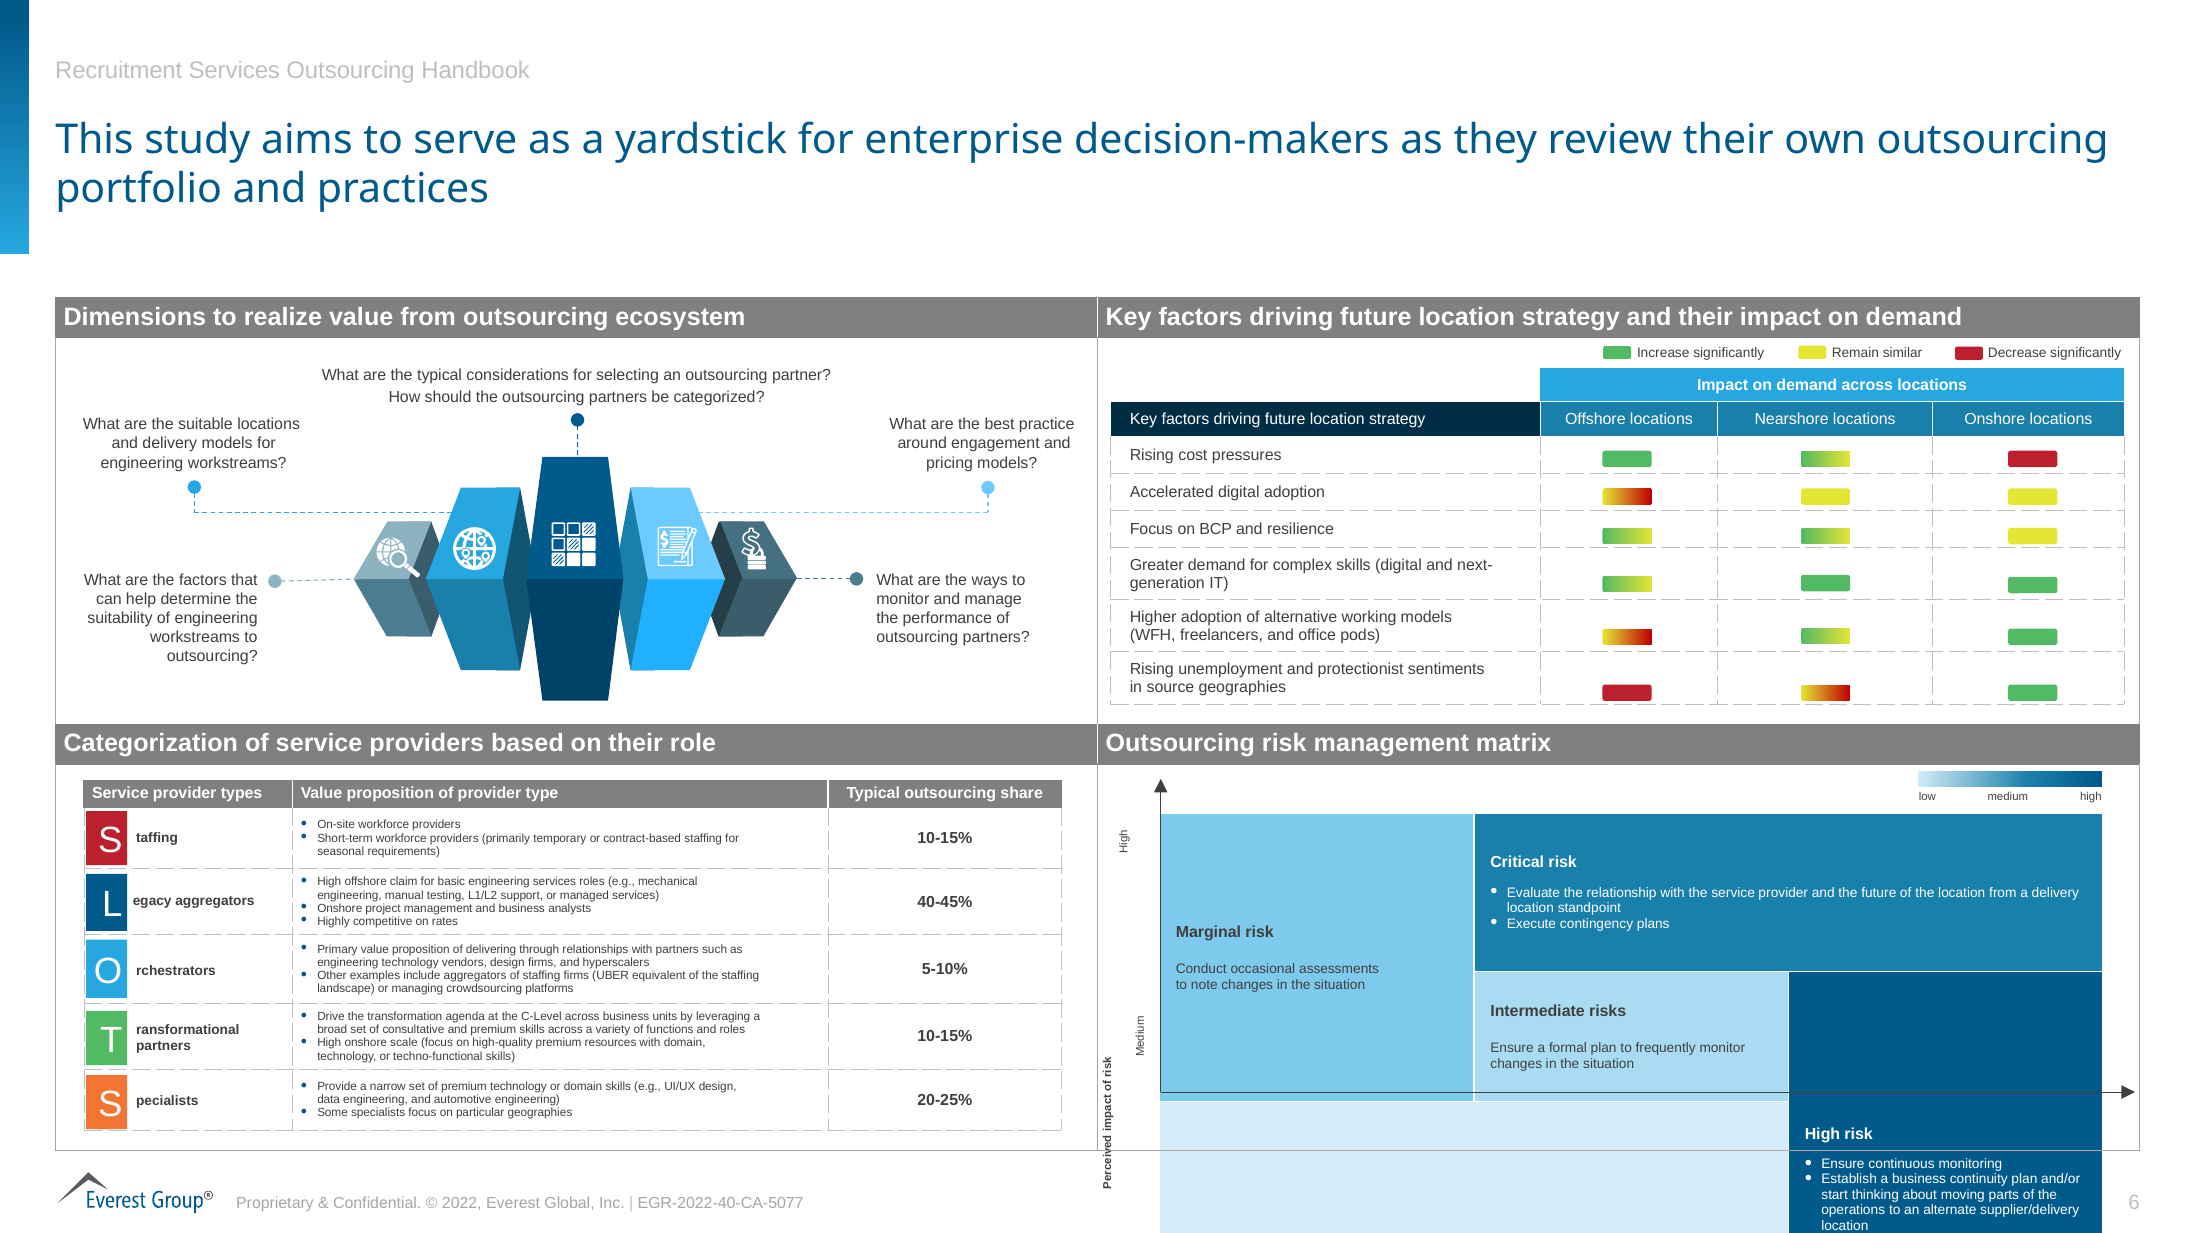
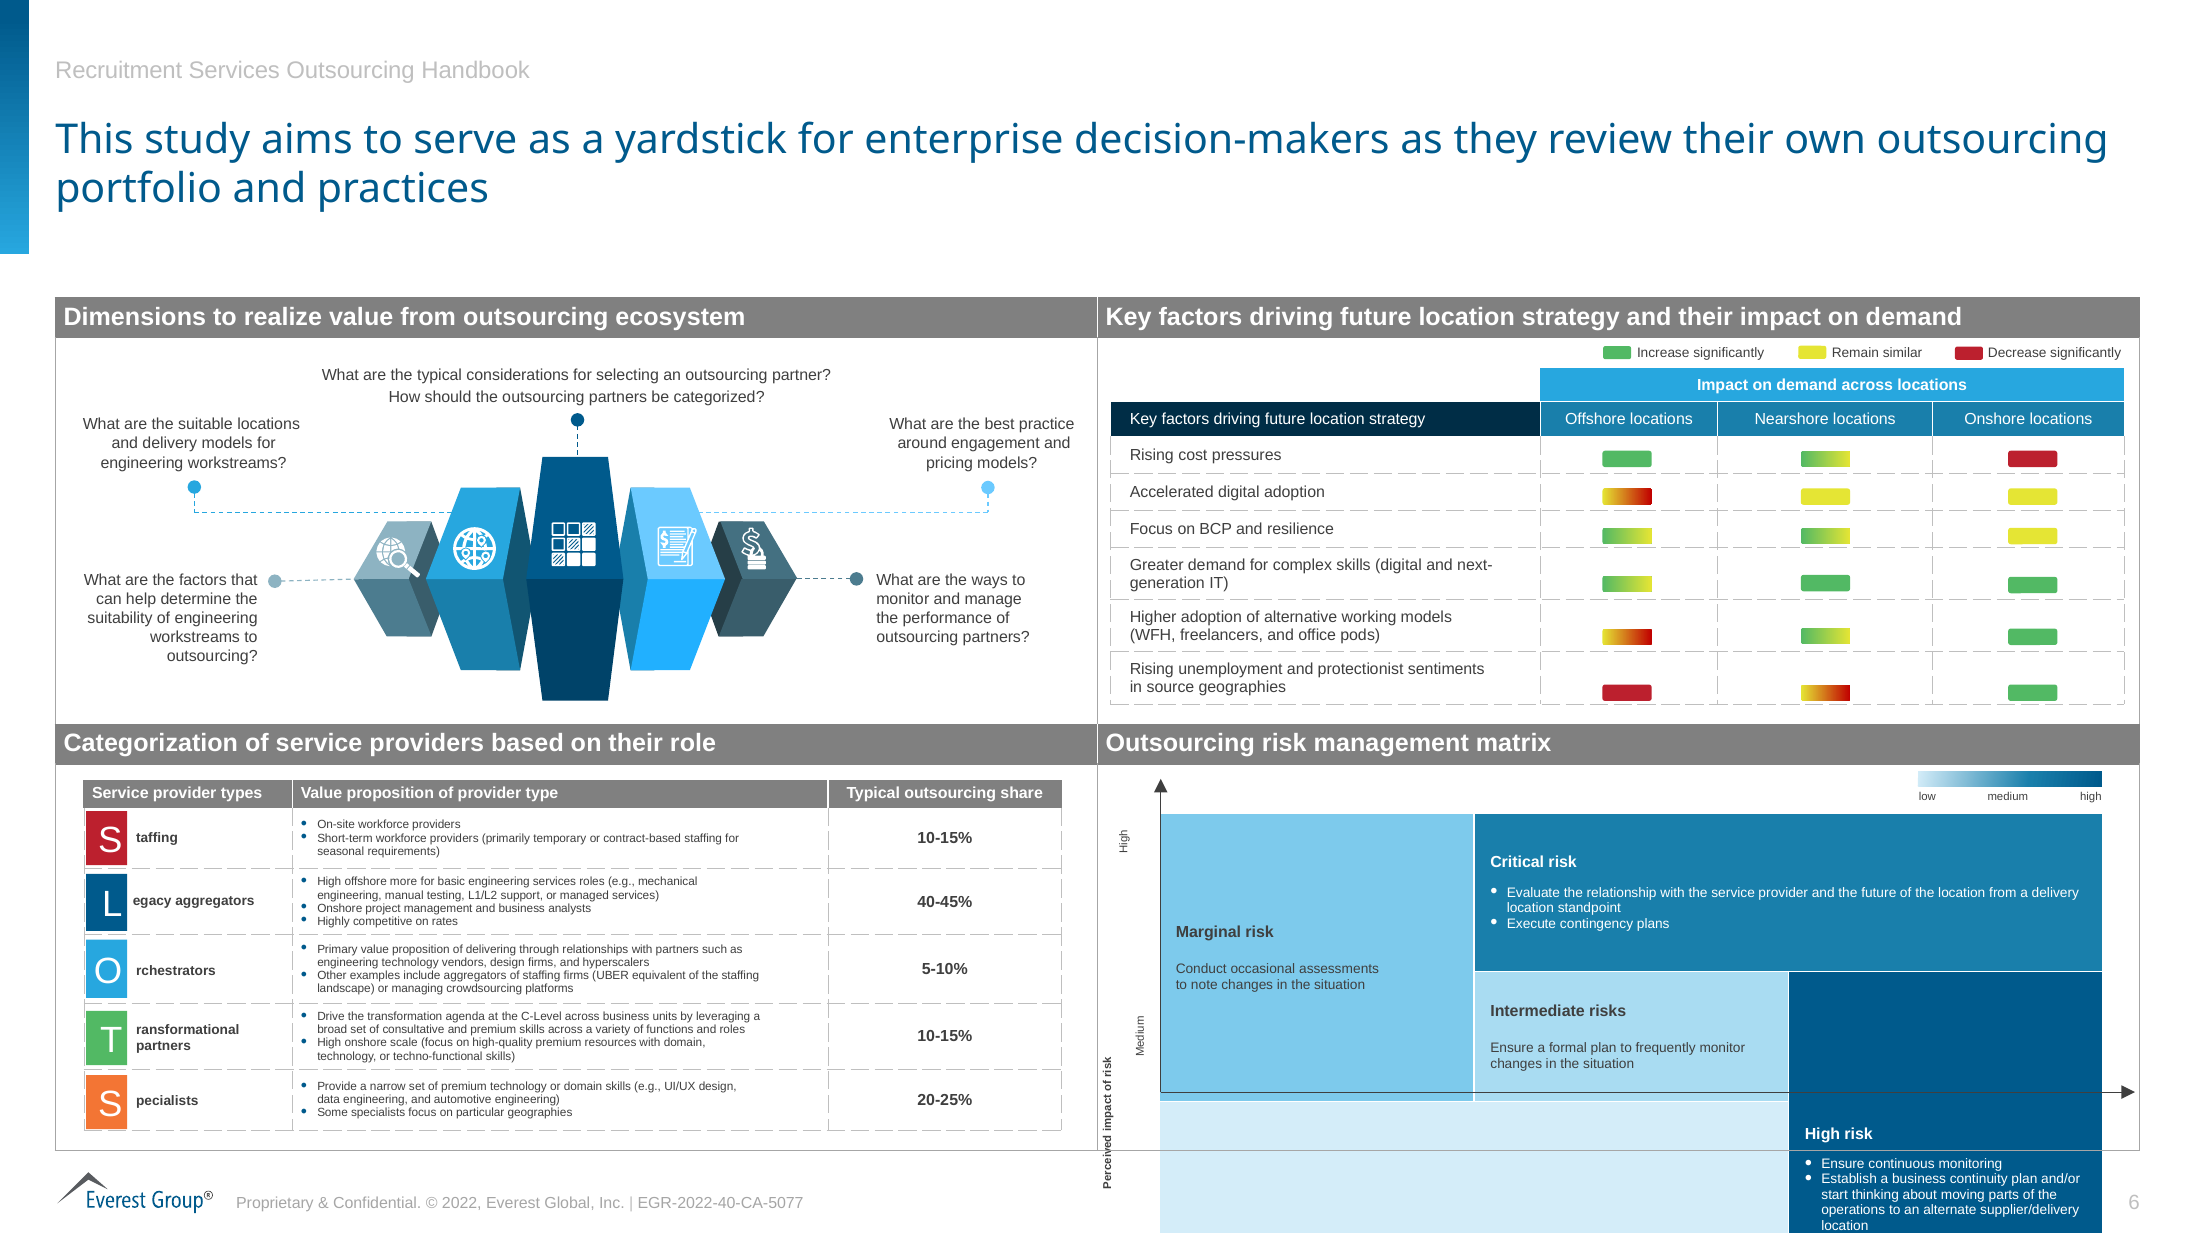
claim: claim -> more
